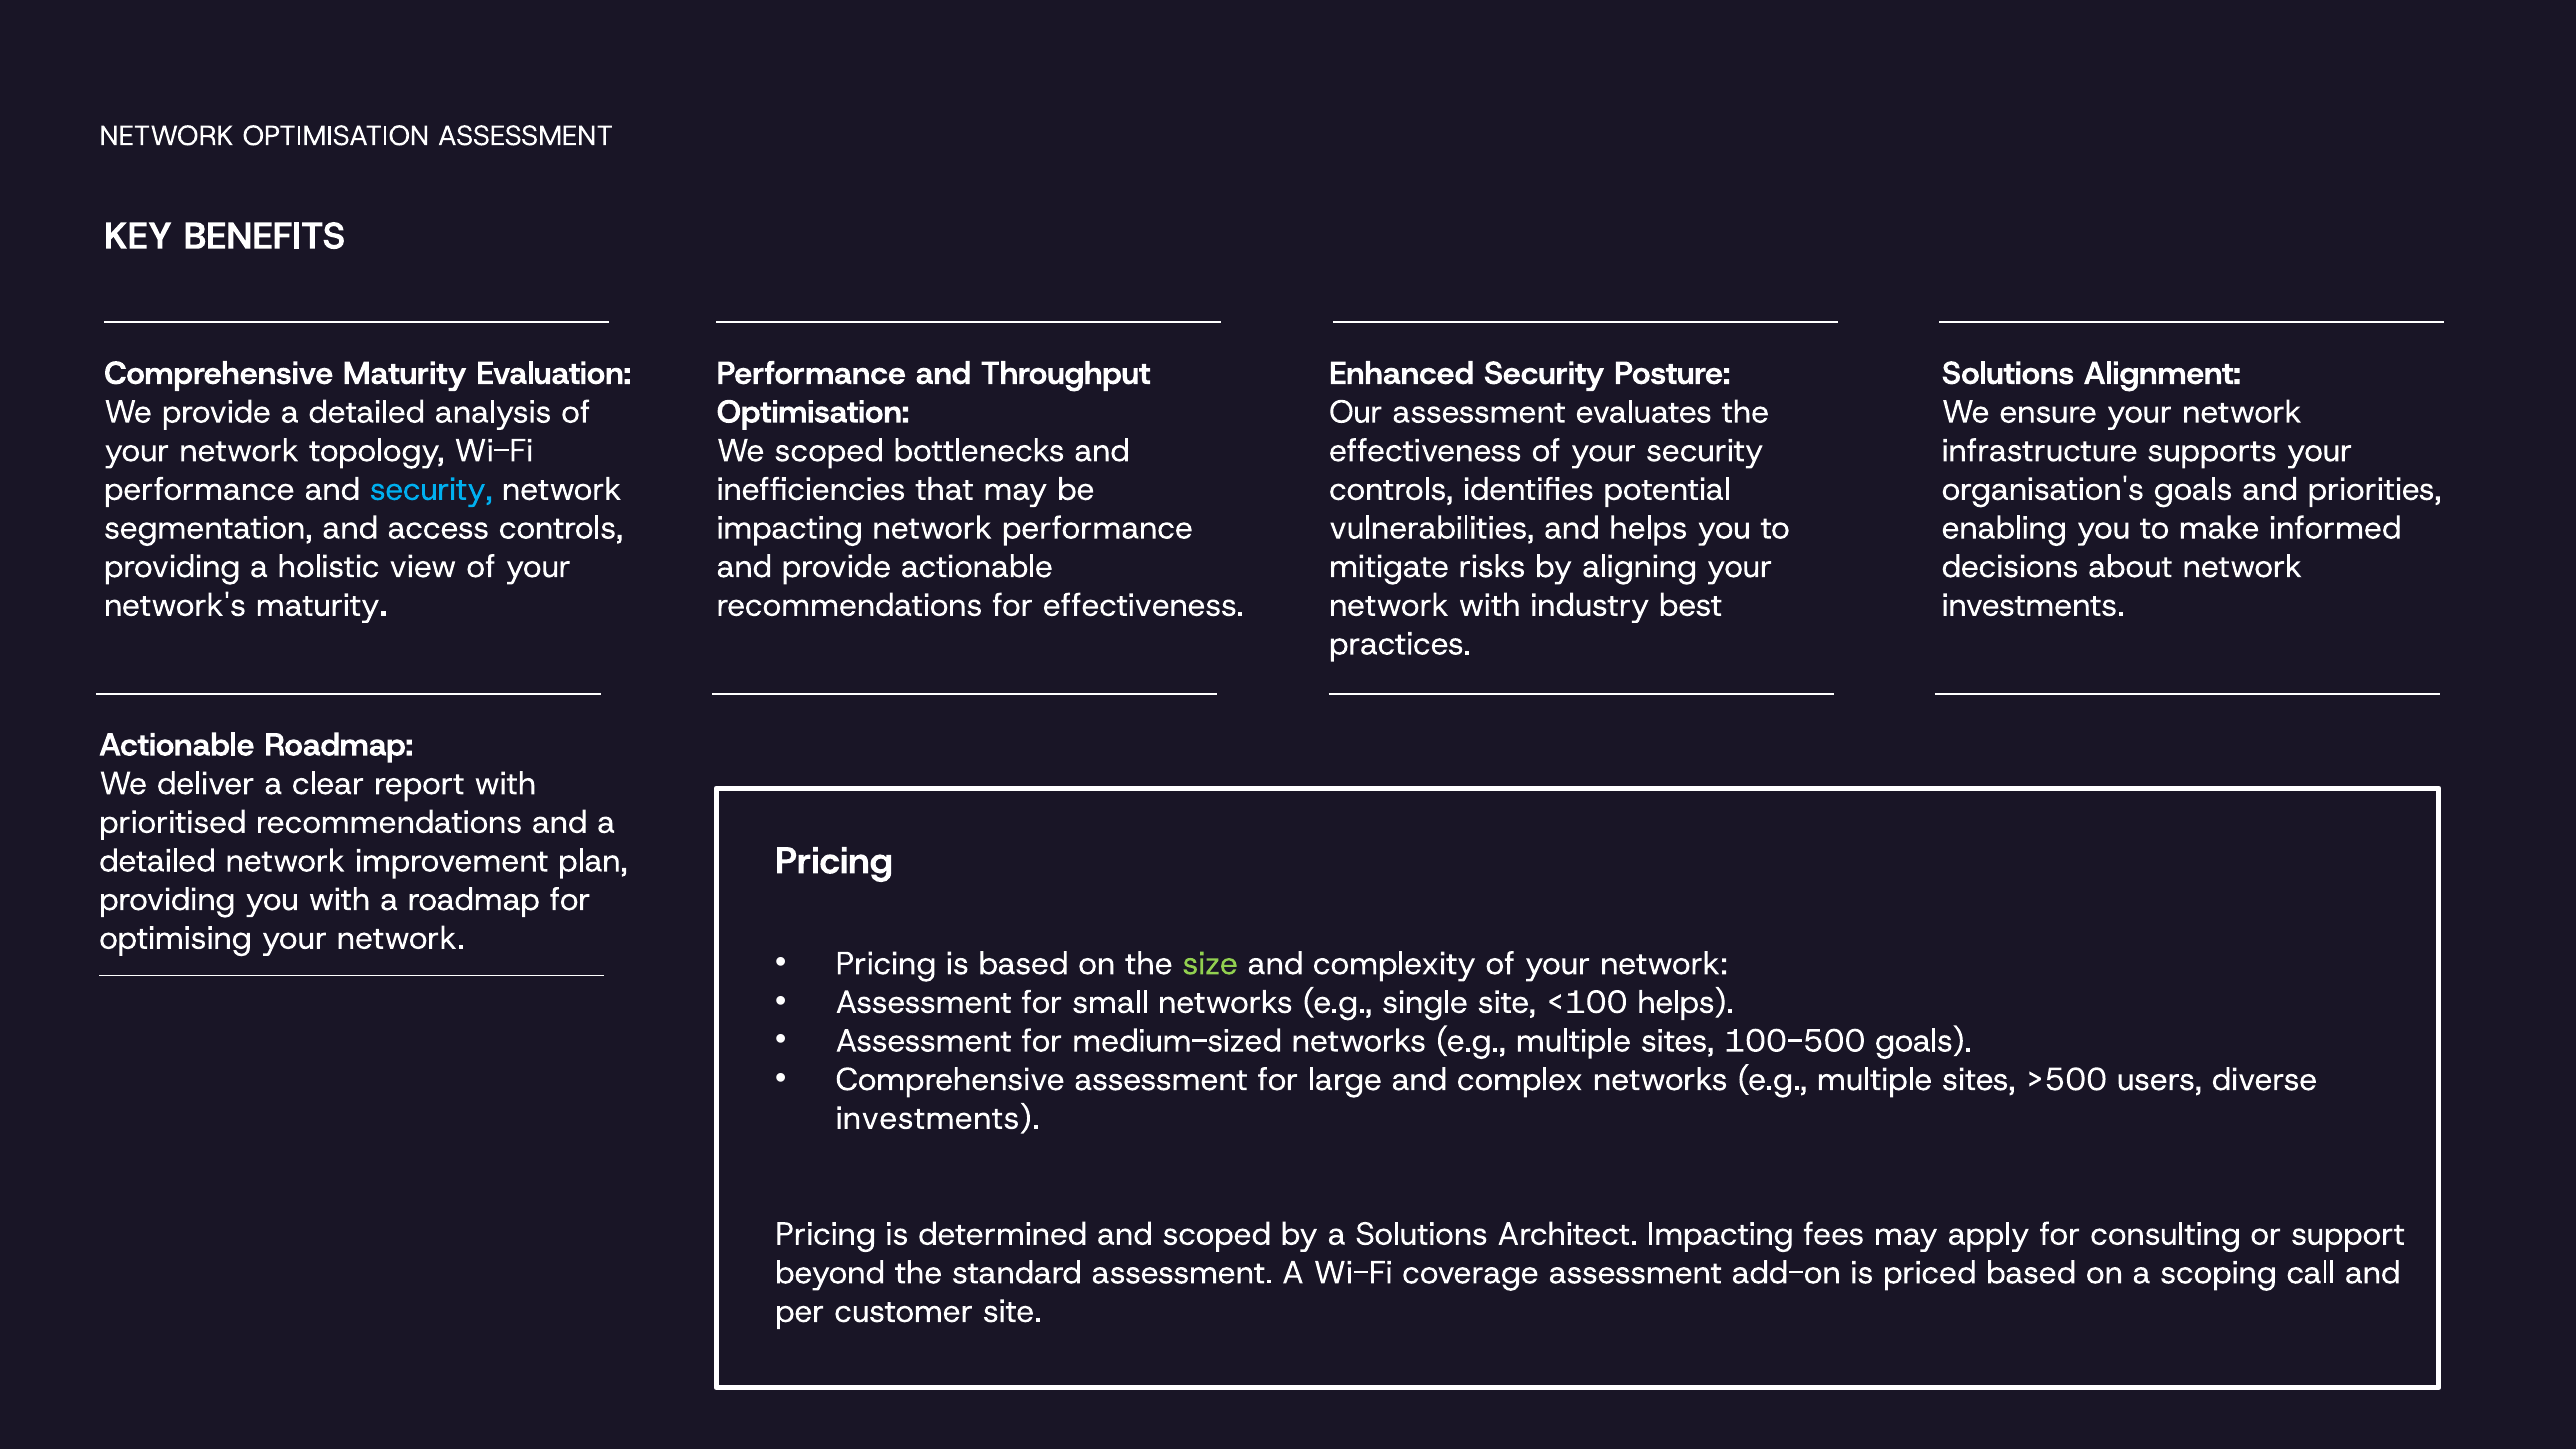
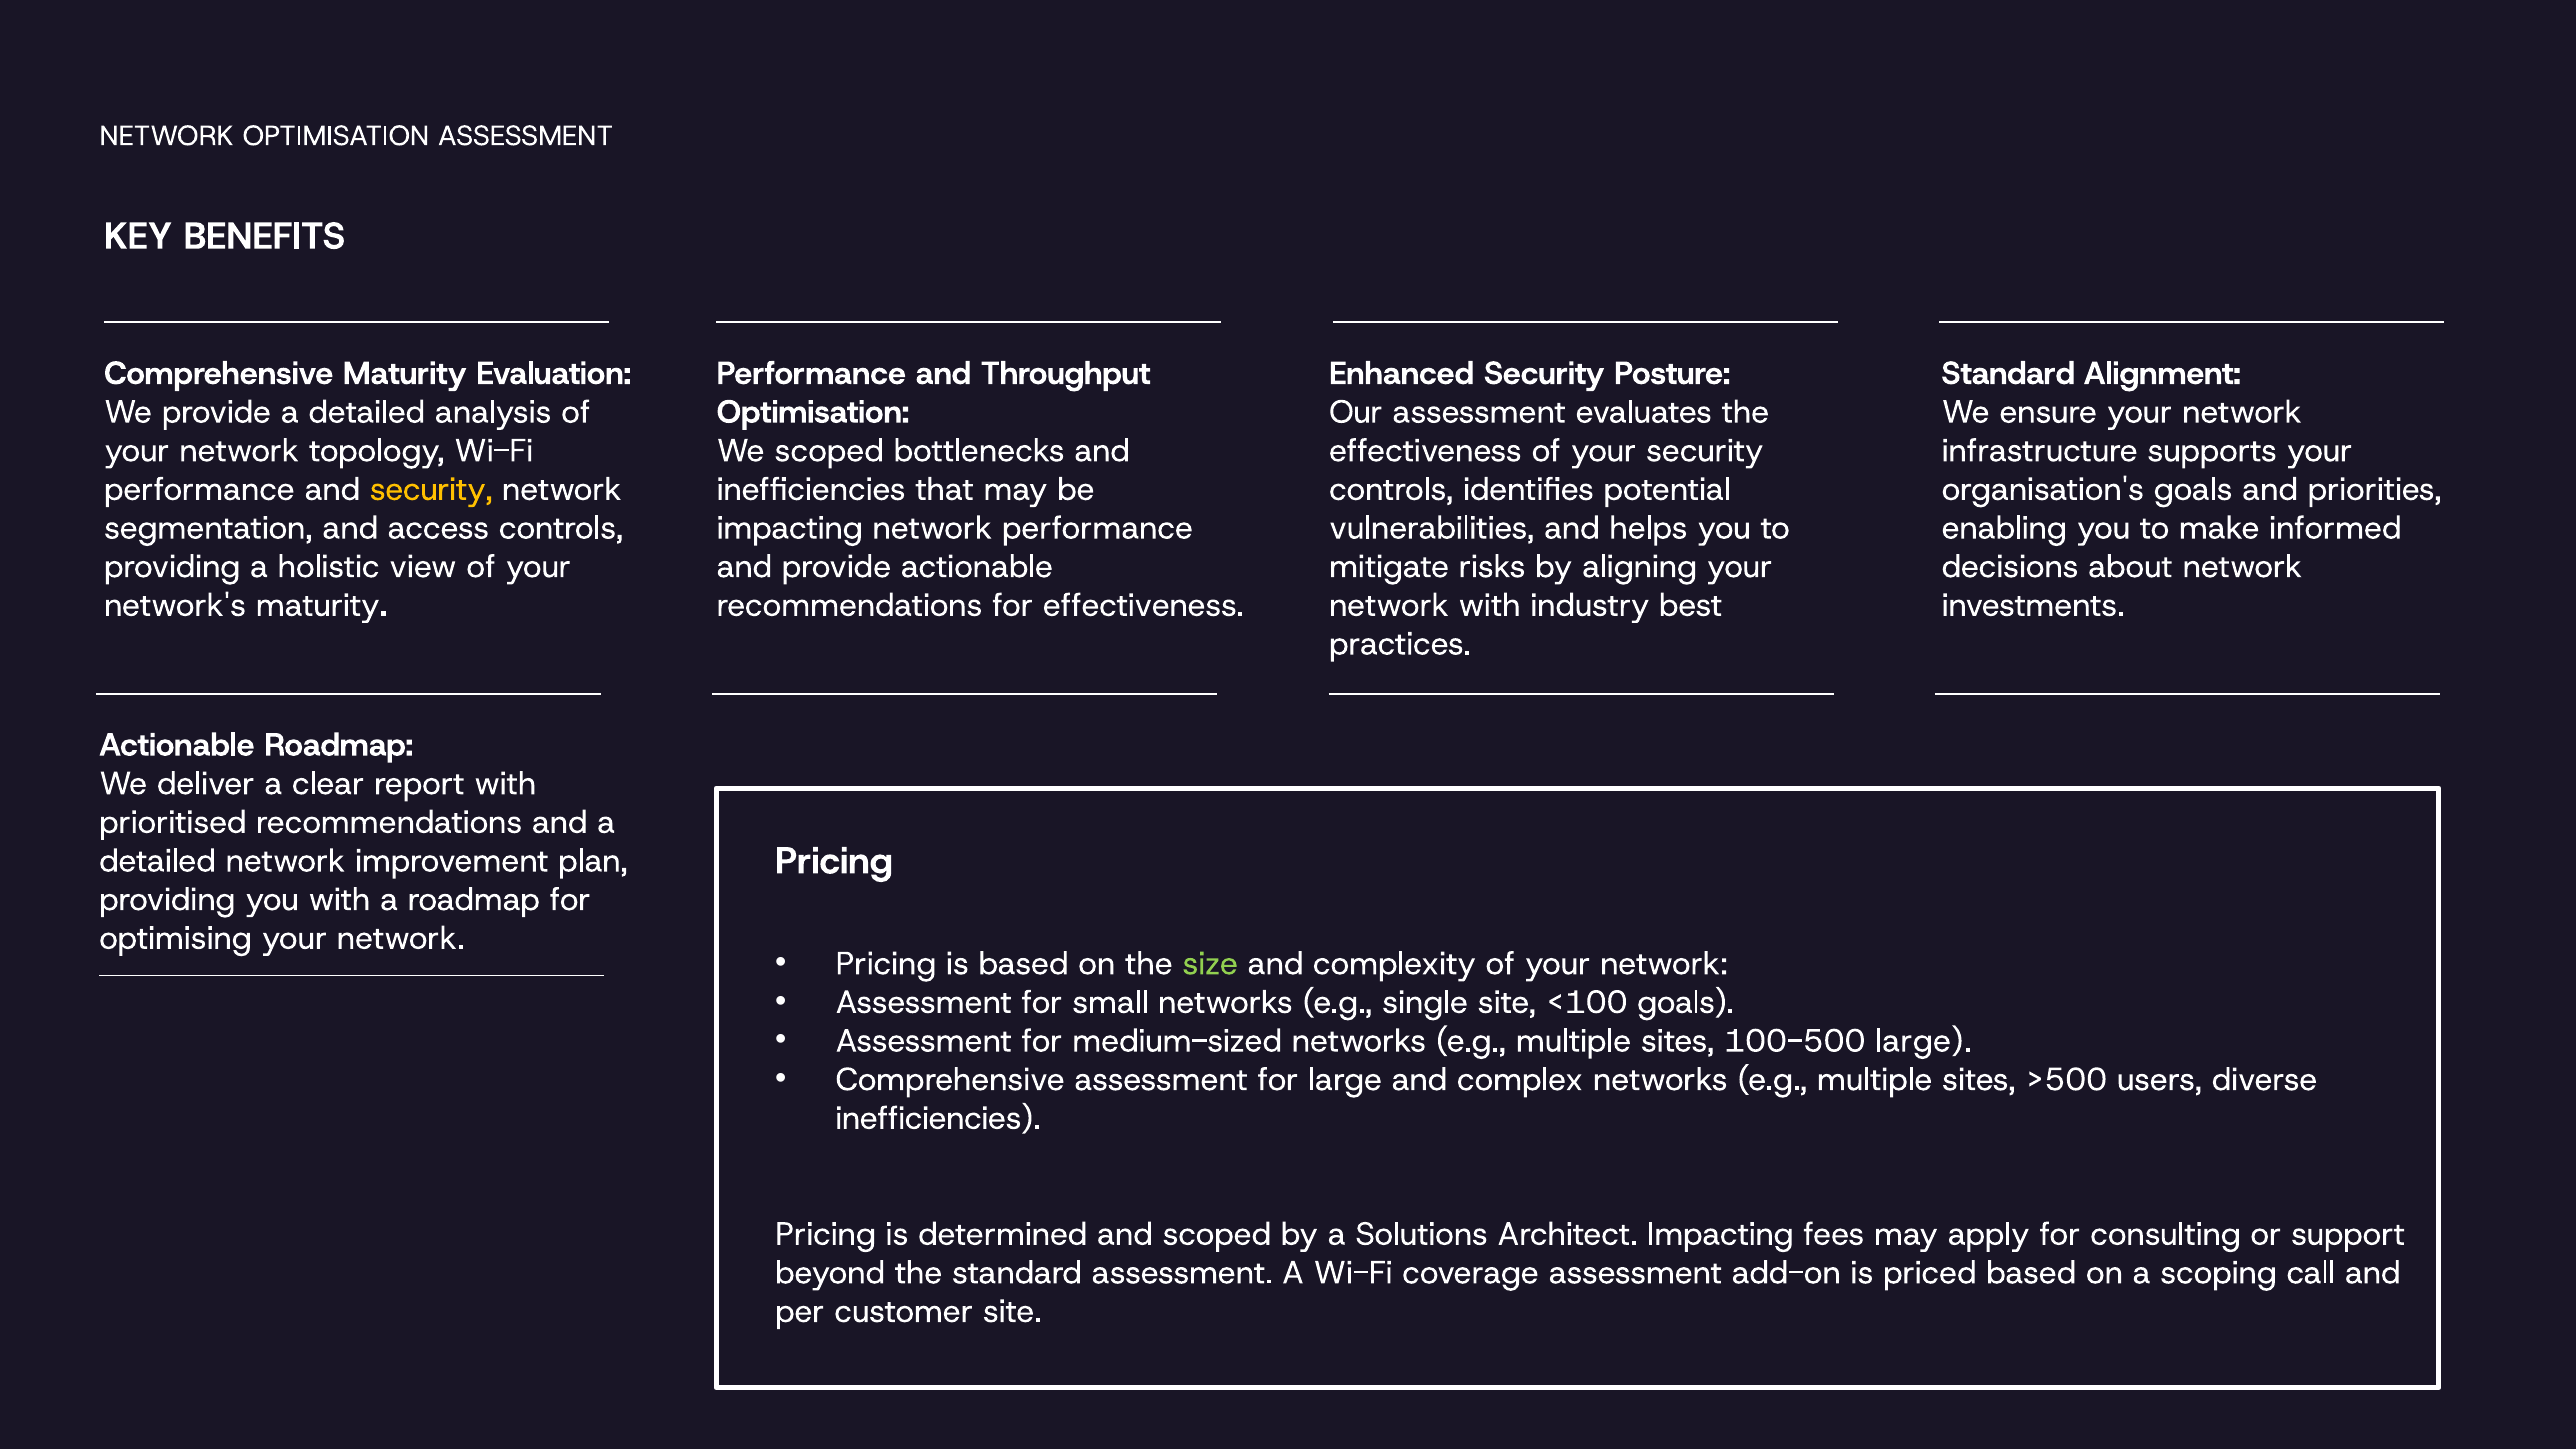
Solutions at (2008, 373): Solutions -> Standard
security at (431, 489) colour: light blue -> yellow
<100 helps: helps -> goals
100-500 goals: goals -> large
investments at (938, 1118): investments -> inefficiencies
